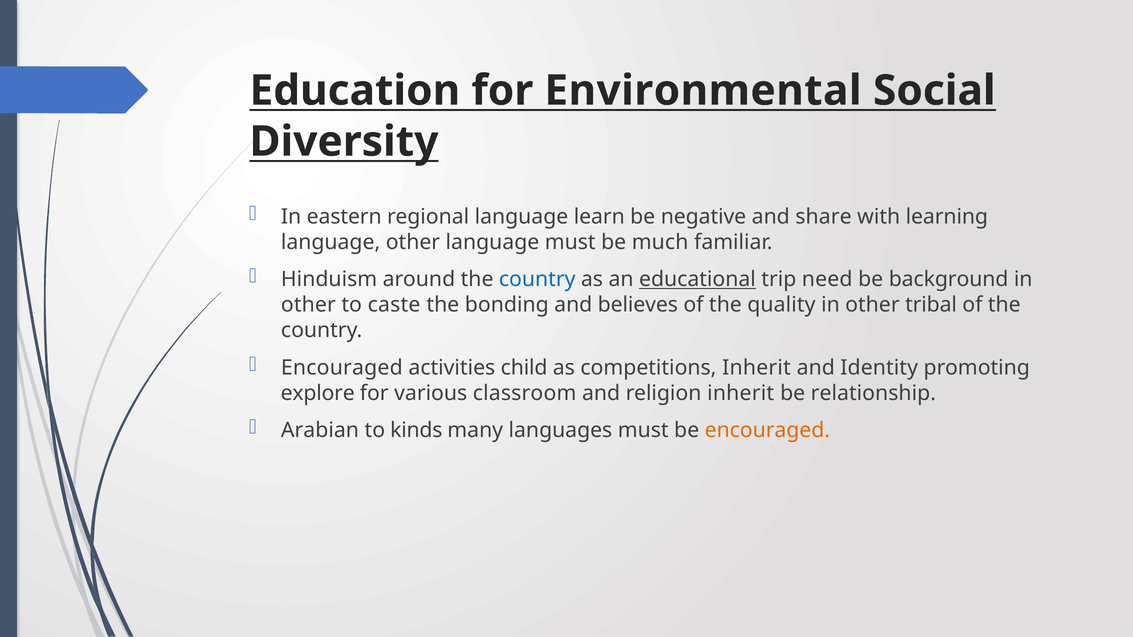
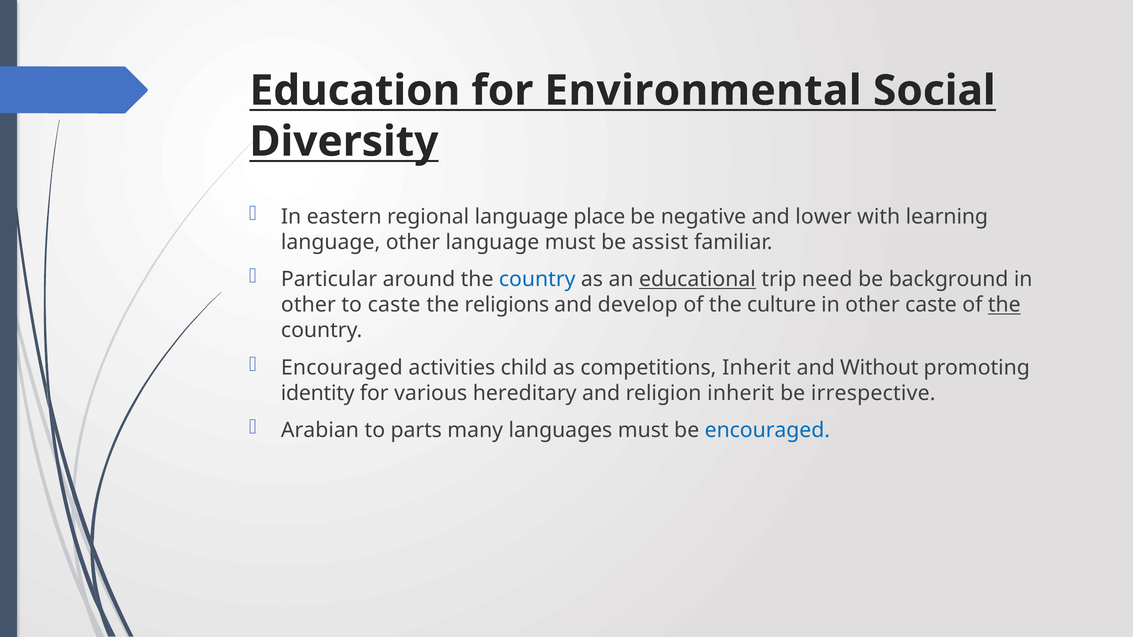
learn: learn -> place
share: share -> lower
much: much -> assist
Hinduism: Hinduism -> Particular
bonding: bonding -> religions
believes: believes -> develop
quality: quality -> culture
other tribal: tribal -> caste
the at (1004, 305) underline: none -> present
Identity: Identity -> Without
explore: explore -> identity
classroom: classroom -> hereditary
relationship: relationship -> irrespective
kinds: kinds -> parts
encouraged at (767, 431) colour: orange -> blue
